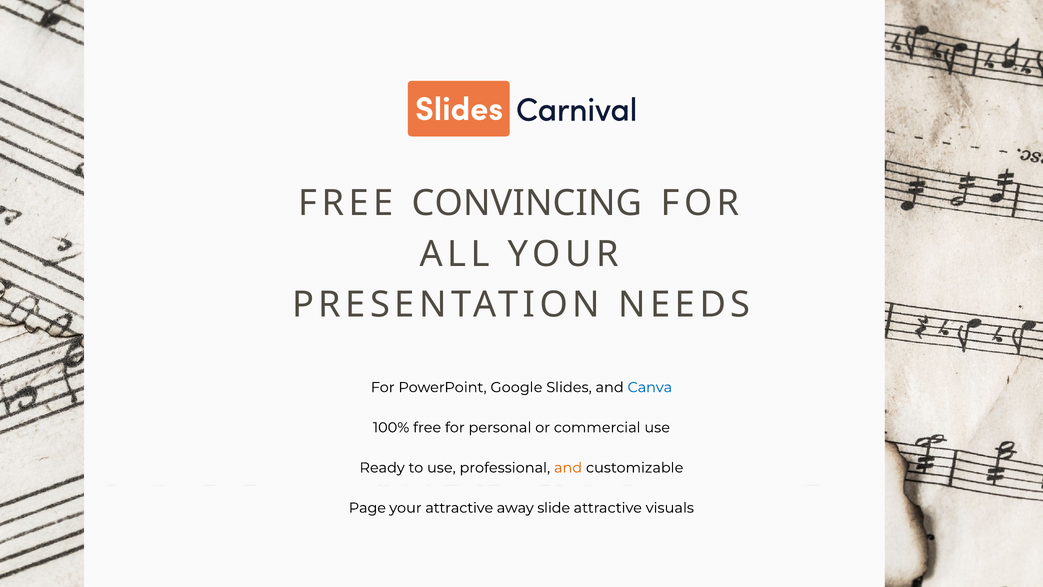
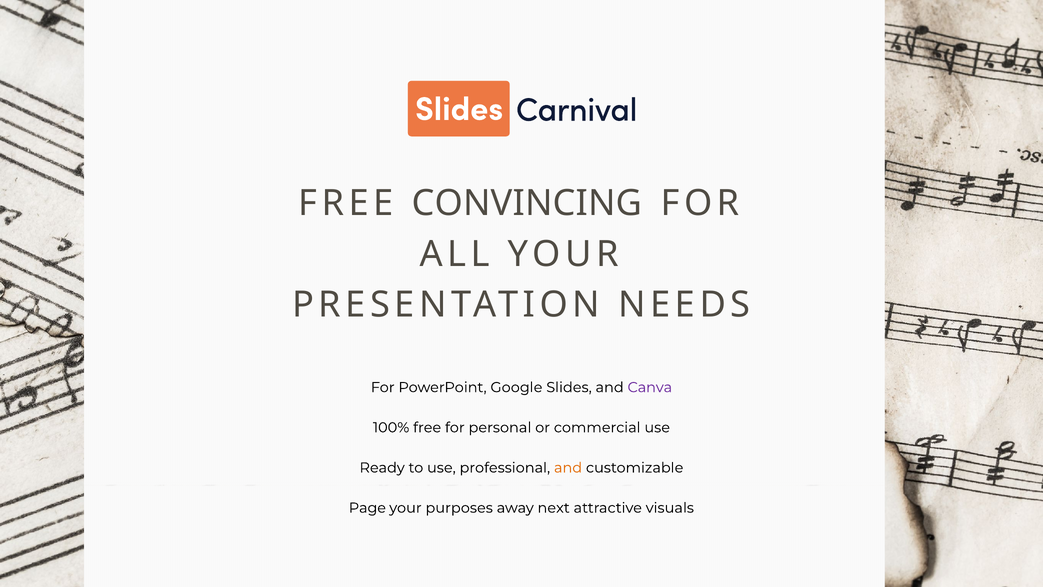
Canva colour: blue -> purple
your attractive: attractive -> purposes
slide: slide -> next
